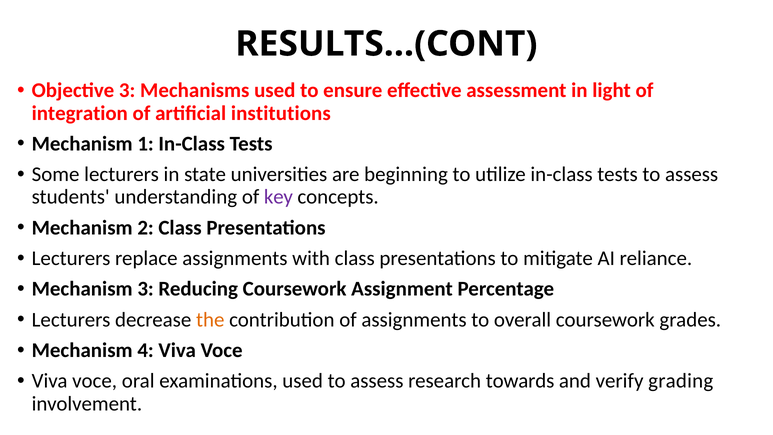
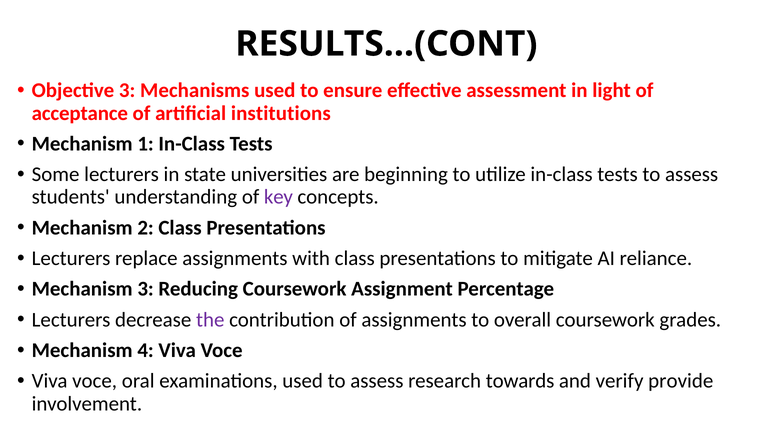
integration: integration -> acceptance
the colour: orange -> purple
grading: grading -> provide
